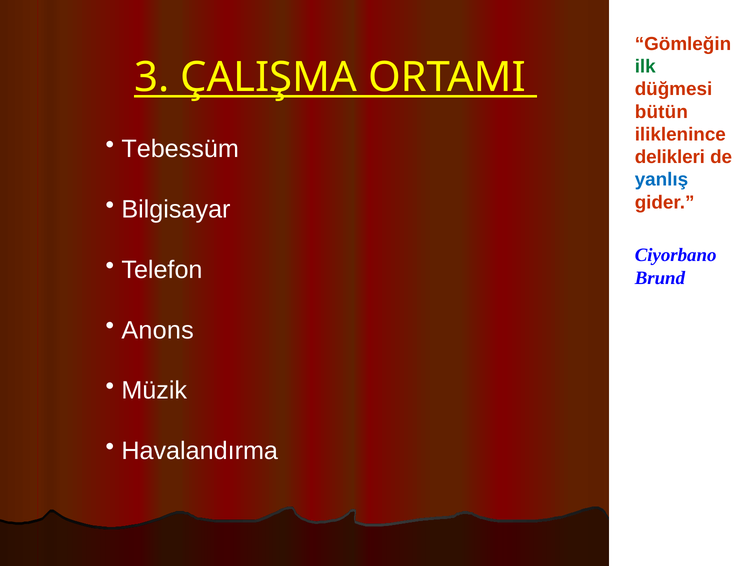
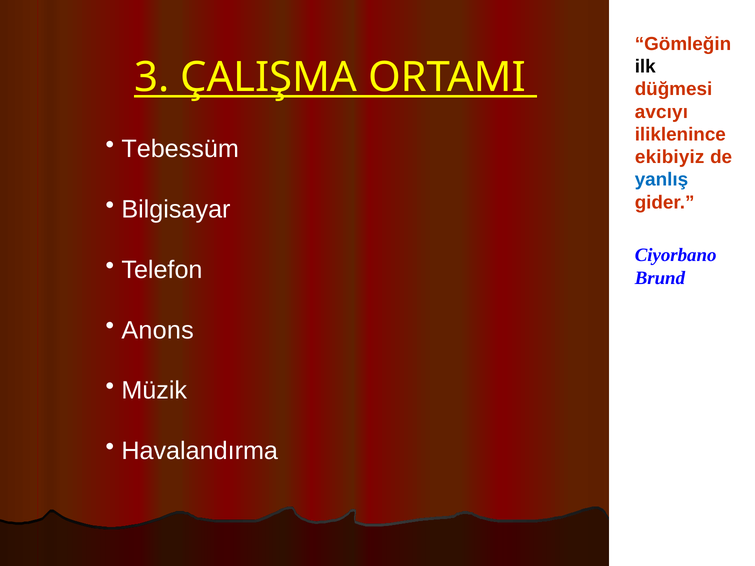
ilk colour: green -> black
bütün: bütün -> avcıyı
delikleri: delikleri -> ekibiyiz
